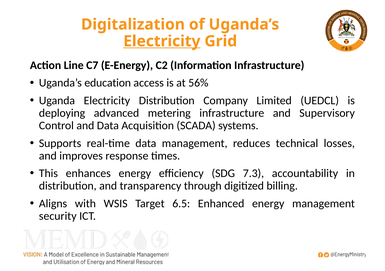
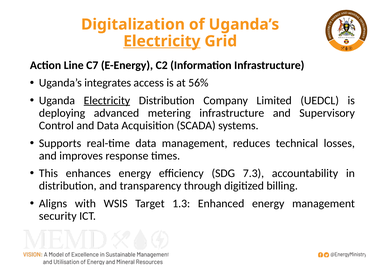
education: education -> integrates
Electricity at (107, 101) underline: none -> present
6.5: 6.5 -> 1.3
